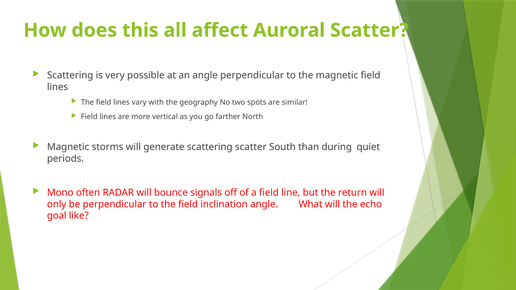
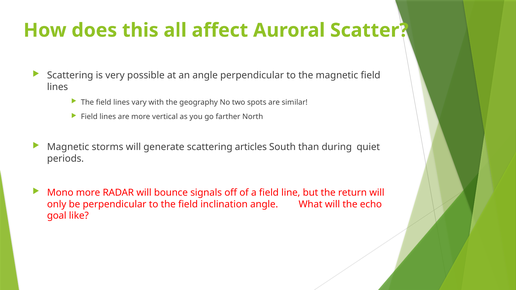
scattering scatter: scatter -> articles
Mono often: often -> more
